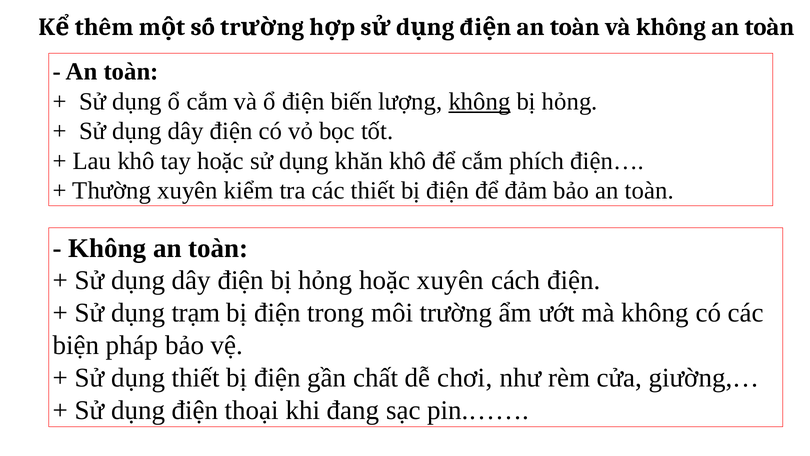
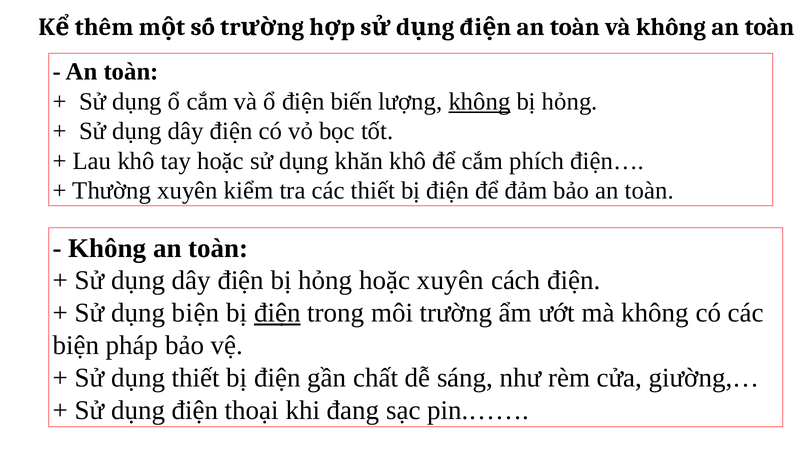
dụng trạm: trạm -> biện
điện at (277, 313) underline: none -> present
chơi: chơi -> sáng
